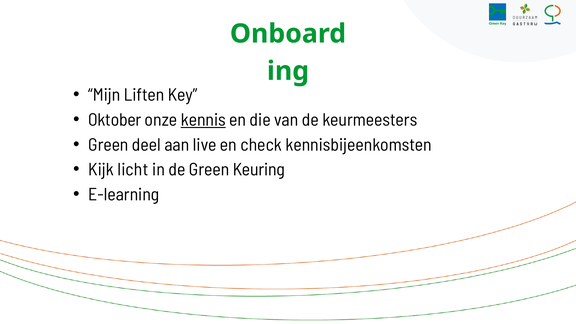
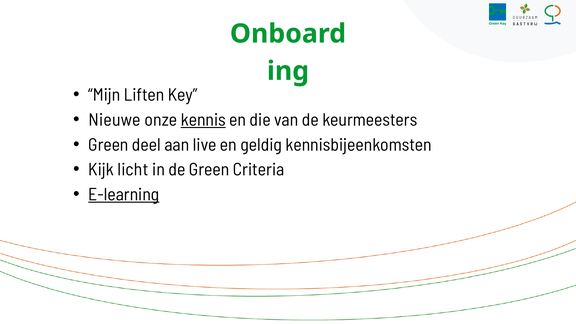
Oktober: Oktober -> Nieuwe
check: check -> geldig
Keuring: Keuring -> Criteria
E-learning underline: none -> present
